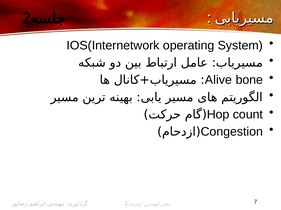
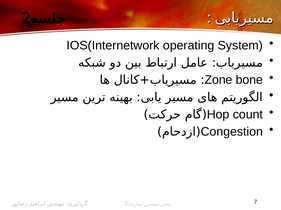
Alive: Alive -> Zone
